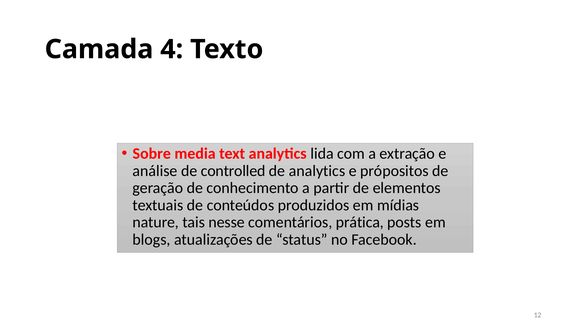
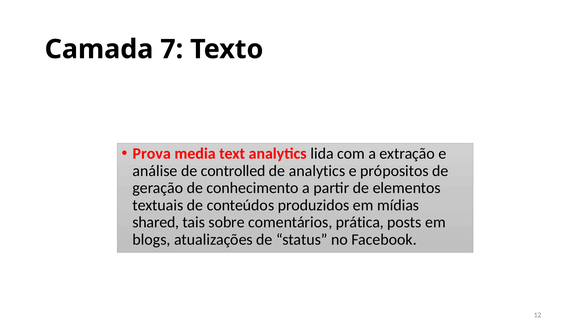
4: 4 -> 7
Sobre: Sobre -> Prova
nature: nature -> shared
nesse: nesse -> sobre
